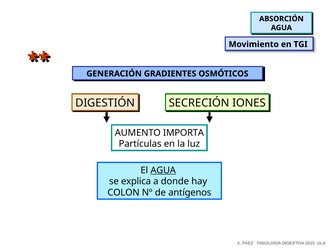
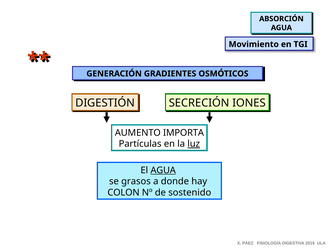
luz underline: none -> present
explica: explica -> grasos
antígenos: antígenos -> sostenido
